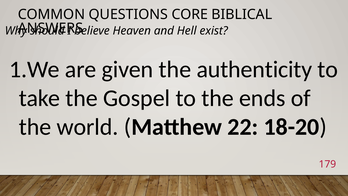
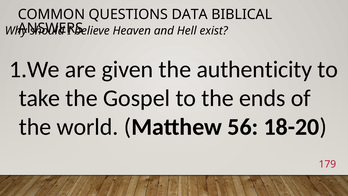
CORE: CORE -> DATA
22: 22 -> 56
